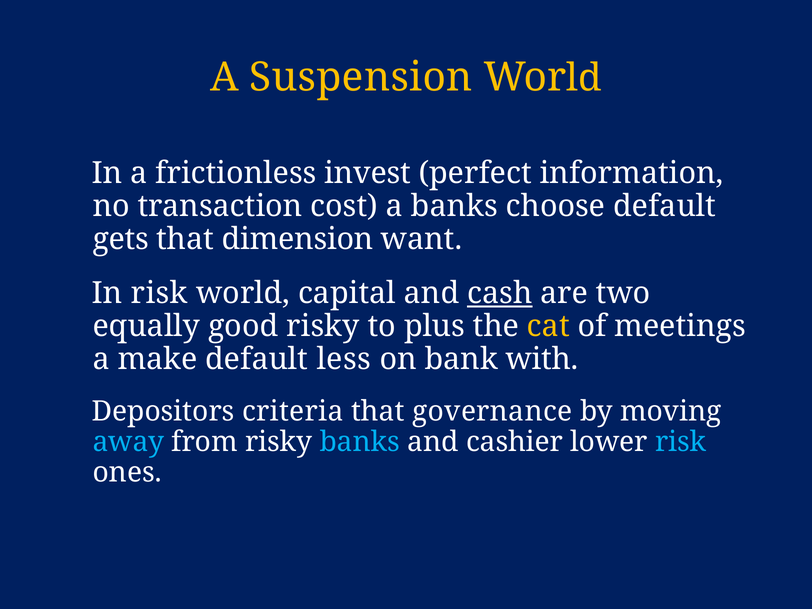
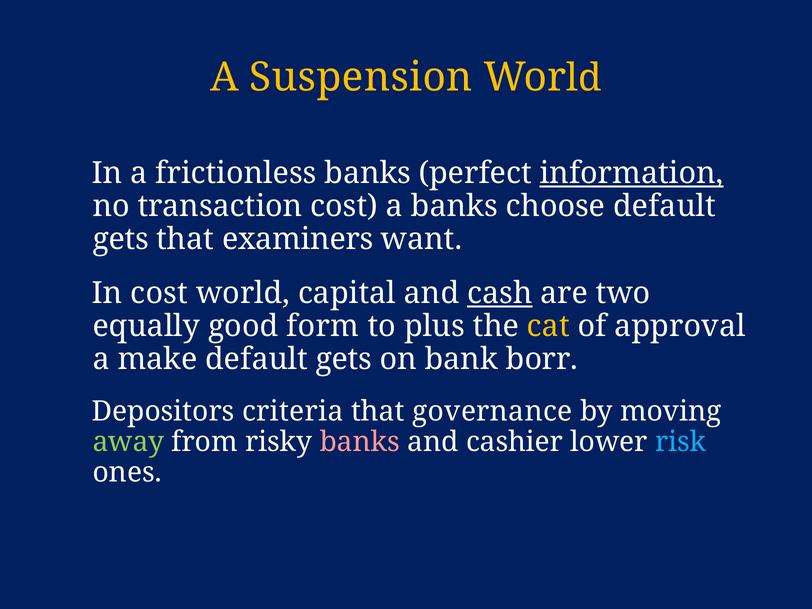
frictionless invest: invest -> banks
information underline: none -> present
dimension: dimension -> examiners
In risk: risk -> cost
good risky: risky -> form
meetings: meetings -> approval
less at (344, 359): less -> gets
with: with -> borr
away colour: light blue -> light green
banks at (360, 442) colour: light blue -> pink
